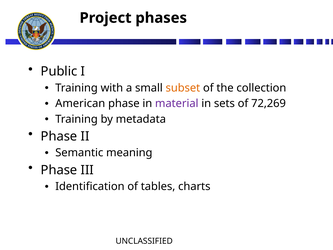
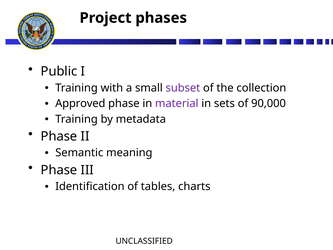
subset colour: orange -> purple
American: American -> Approved
72,269: 72,269 -> 90,000
